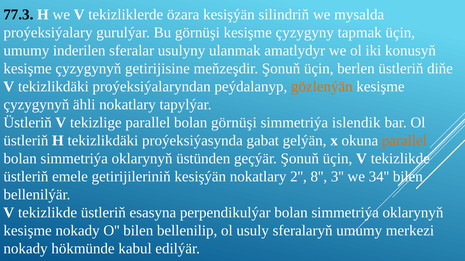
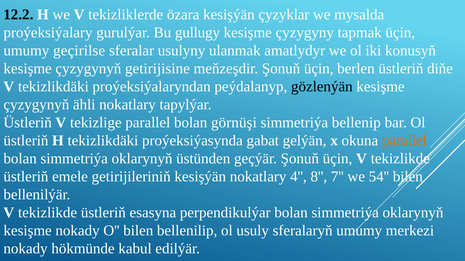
77.3: 77.3 -> 12.2
silindriň: silindriň -> çyzyklar
Bu görnüşi: görnüşi -> gullugy
inderilen: inderilen -> geçirilse
gözlenýän colour: orange -> black
islendik: islendik -> bellenip
2: 2 -> 4
3: 3 -> 7
34: 34 -> 54
